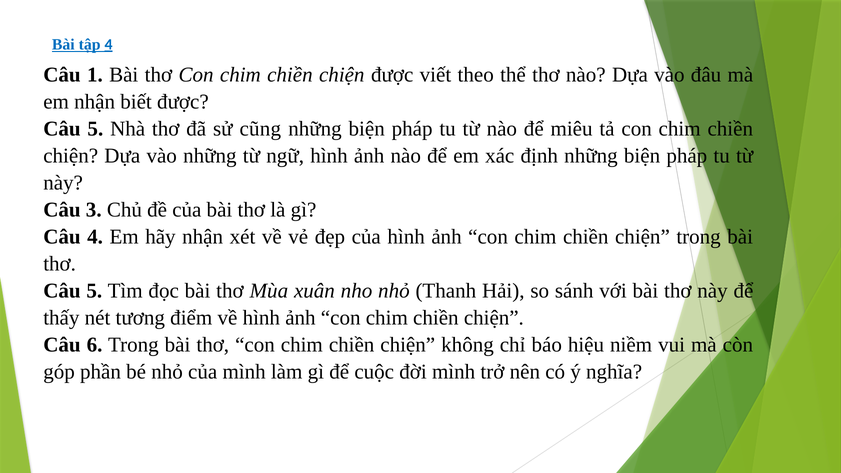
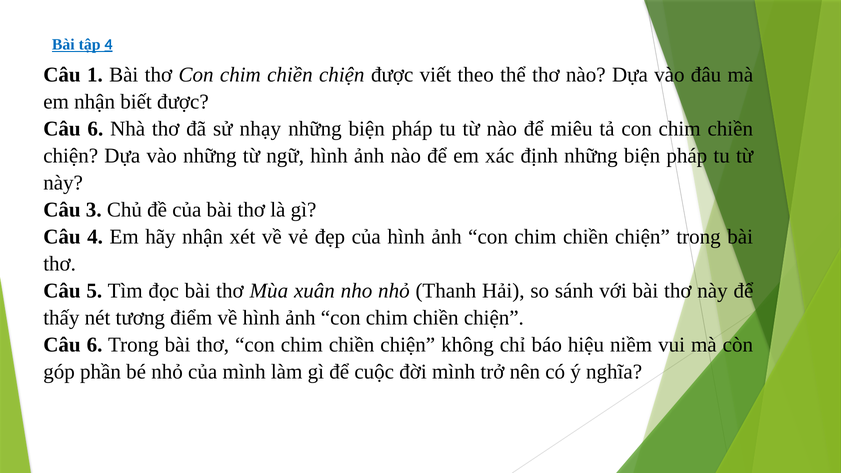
5 at (95, 129): 5 -> 6
cũng: cũng -> nhạy
